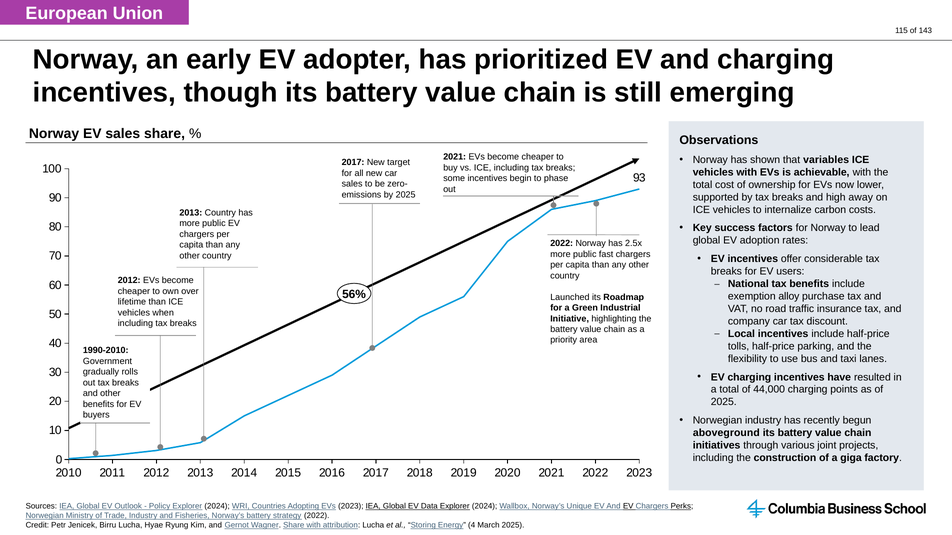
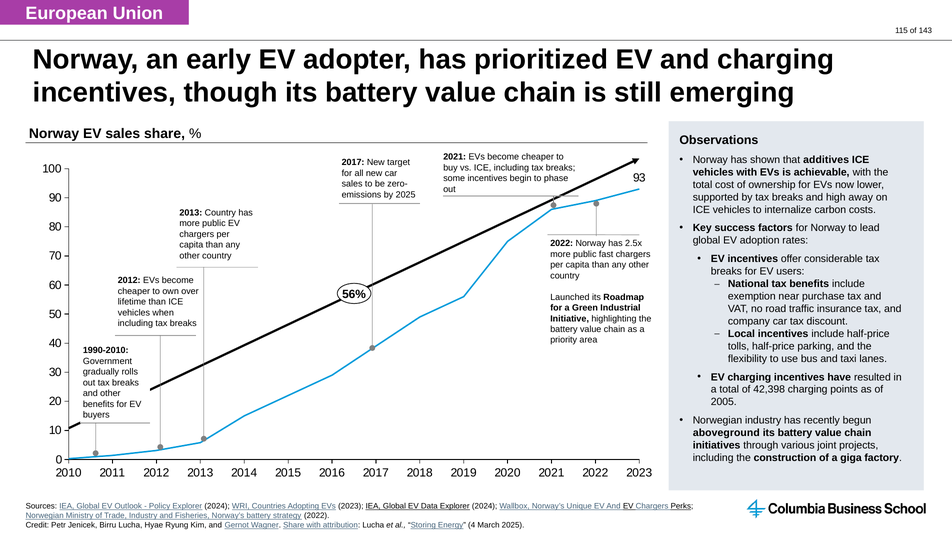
variables: variables -> additives
alloy: alloy -> near
44,000: 44,000 -> 42,398
2025 at (724, 402): 2025 -> 2005
